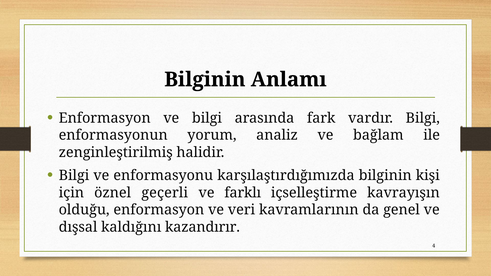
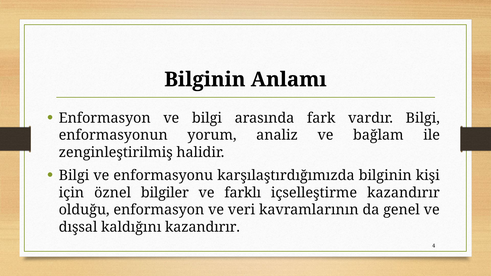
geçerli: geçerli -> bilgiler
içselleştirme kavrayışın: kavrayışın -> kazandırır
